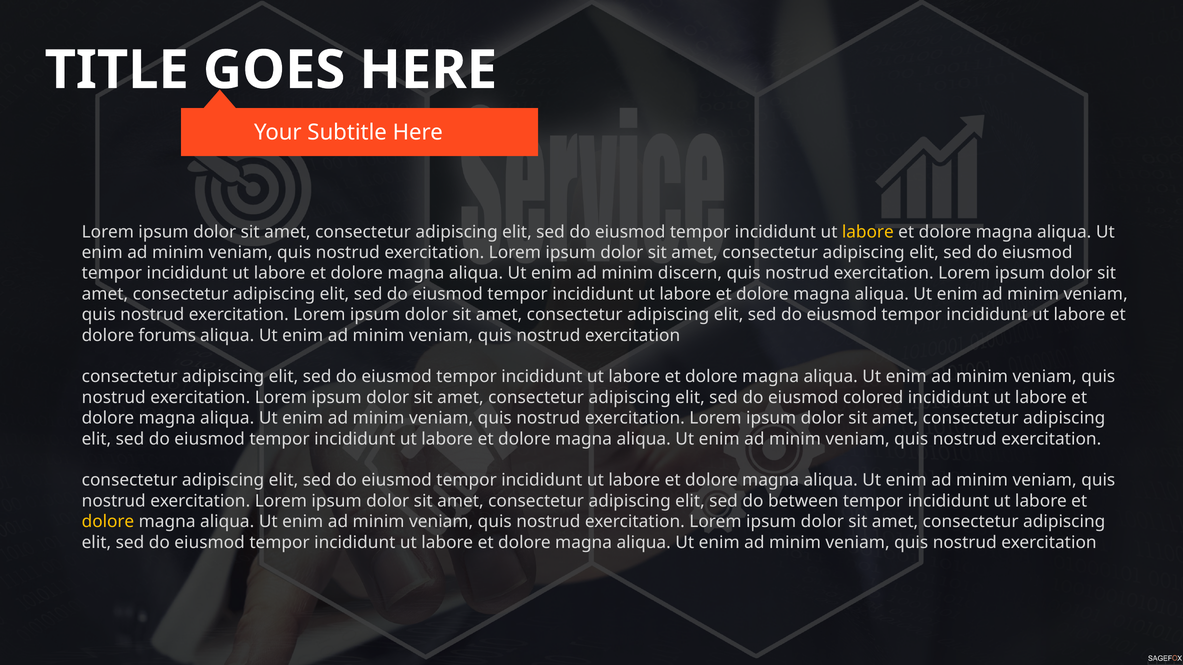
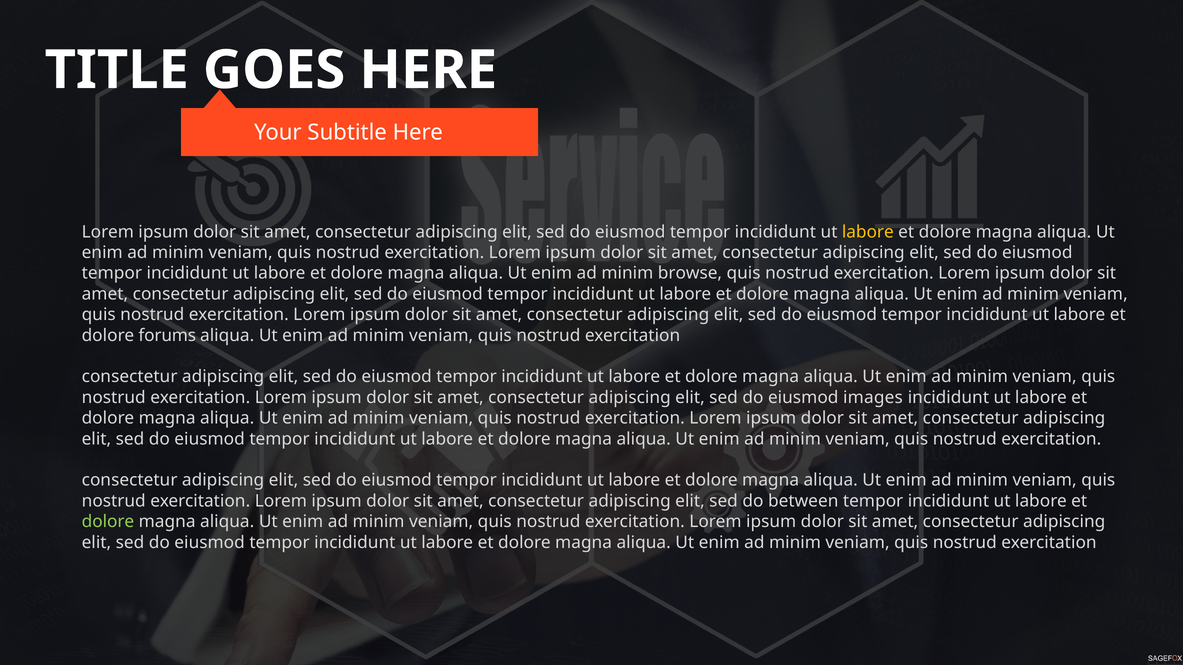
discern: discern -> browse
colored: colored -> images
dolore at (108, 522) colour: yellow -> light green
